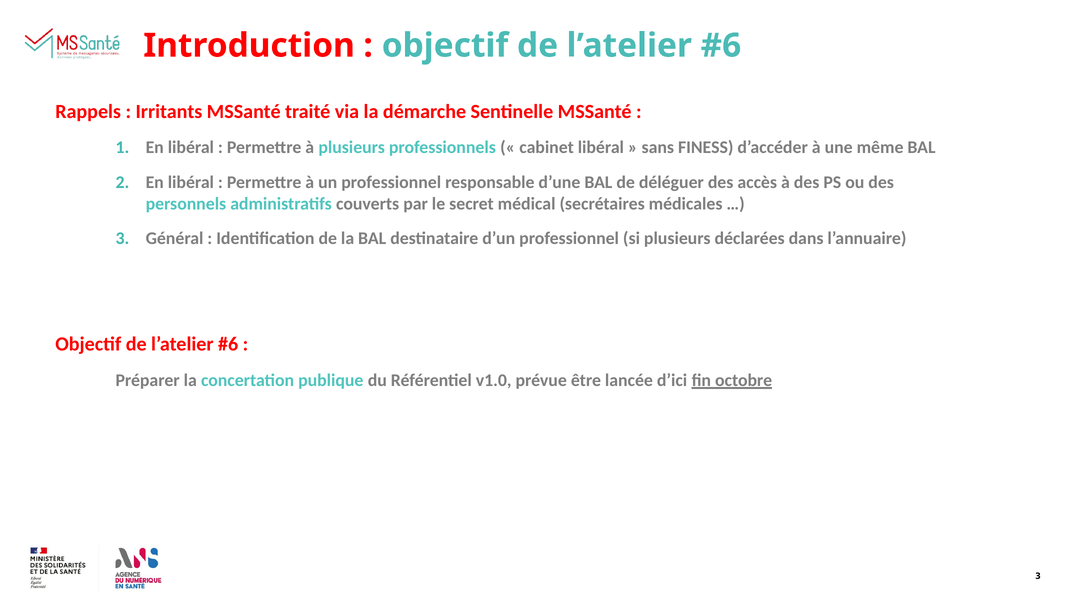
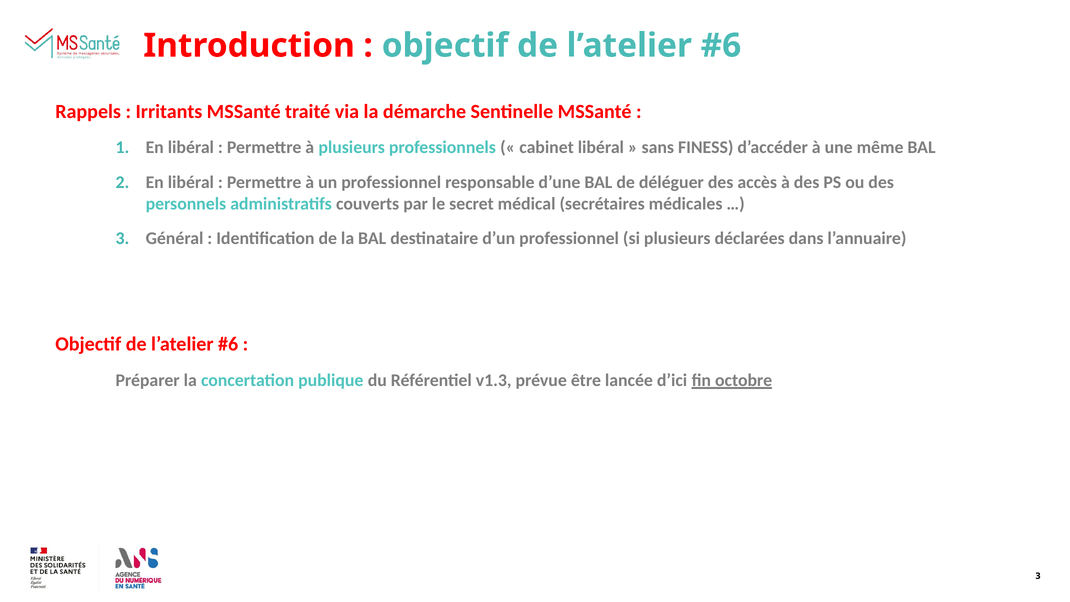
v1.0: v1.0 -> v1.3
